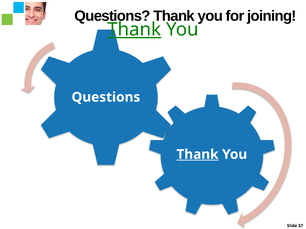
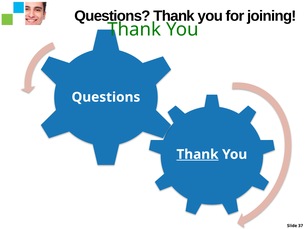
Thank at (134, 30) underline: present -> none
